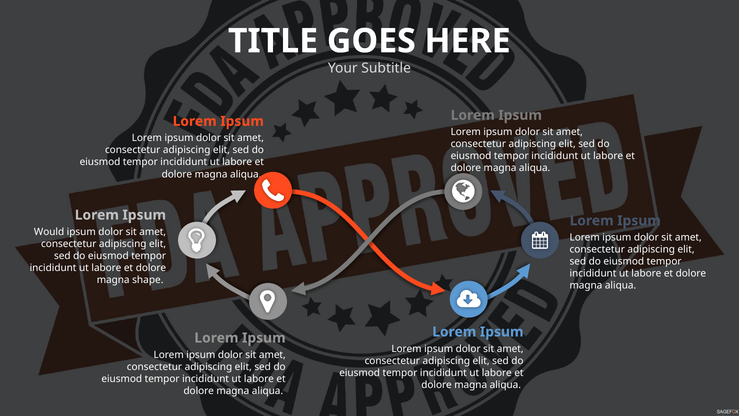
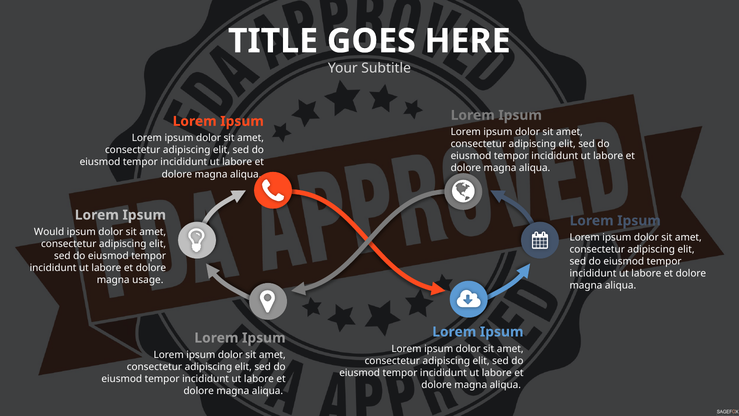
shape: shape -> usage
